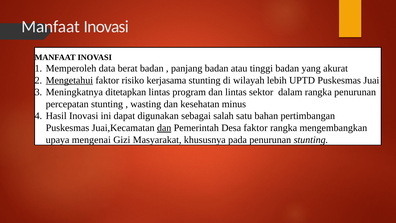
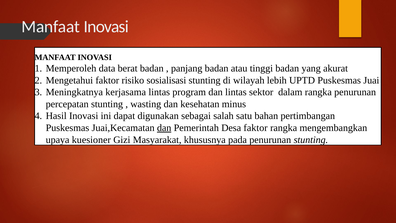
Mengetahui underline: present -> none
kerjasama: kerjasama -> sosialisasi
ditetapkan: ditetapkan -> kerjasama
mengenai: mengenai -> kuesioner
